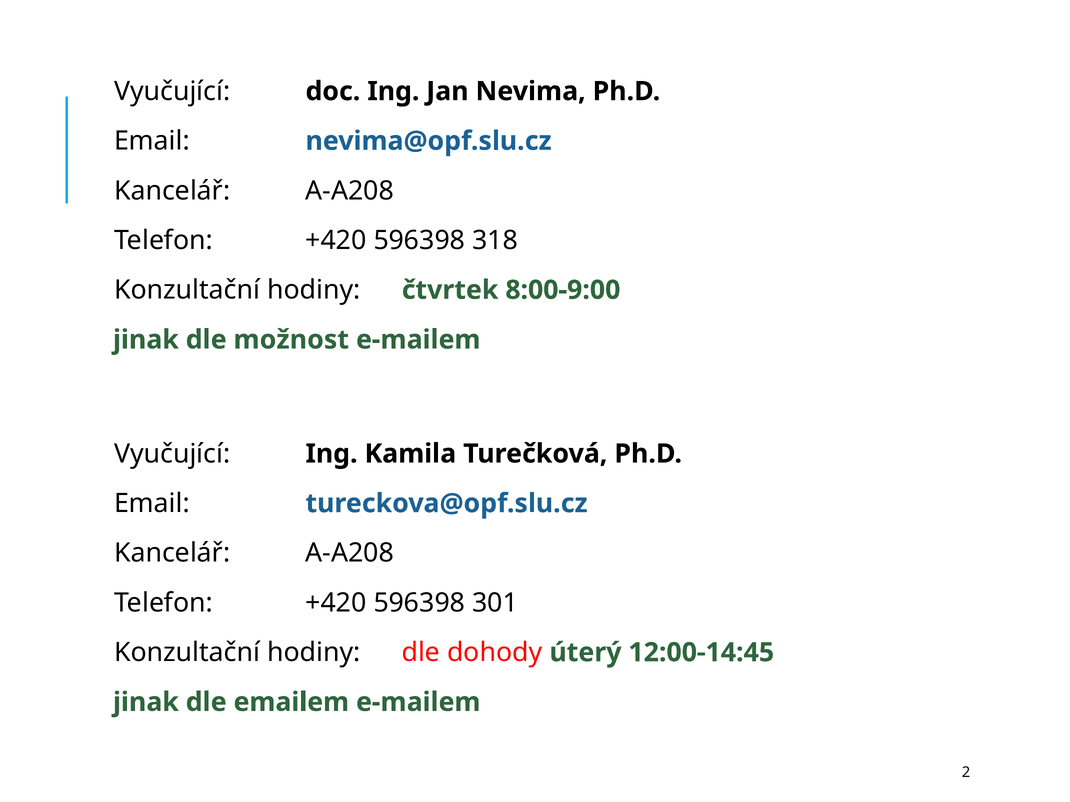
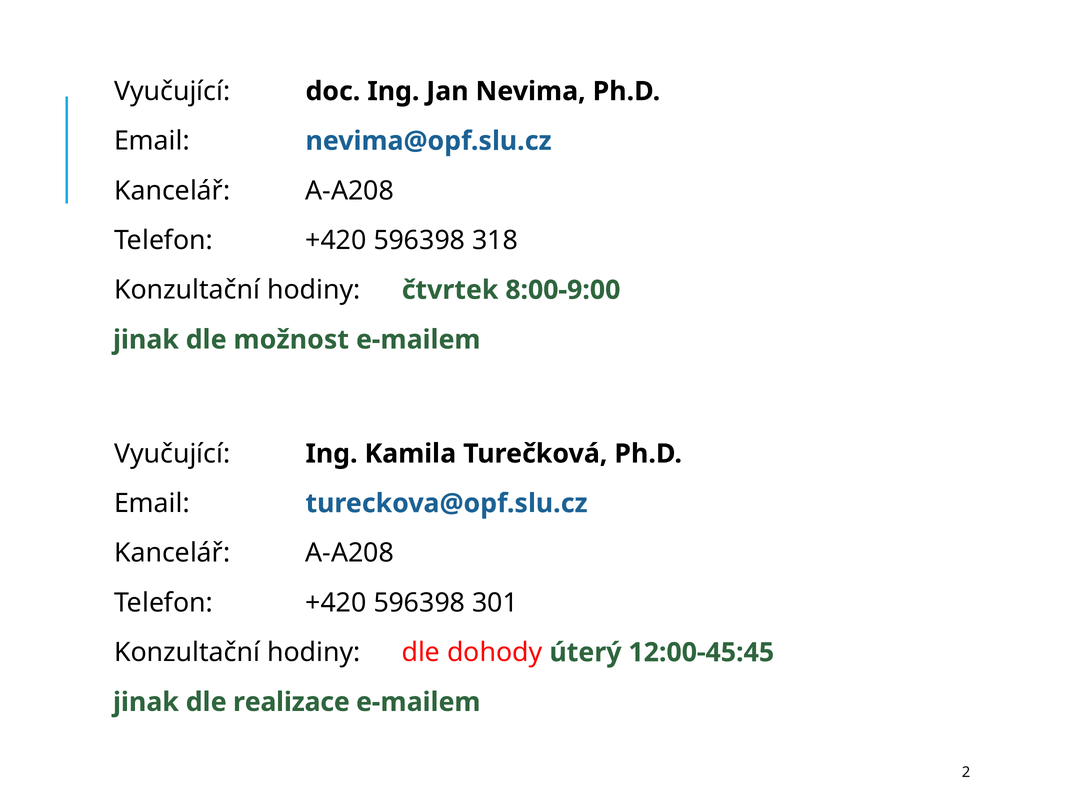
12:00-14:45: 12:00-14:45 -> 12:00-45:45
emailem: emailem -> realizace
